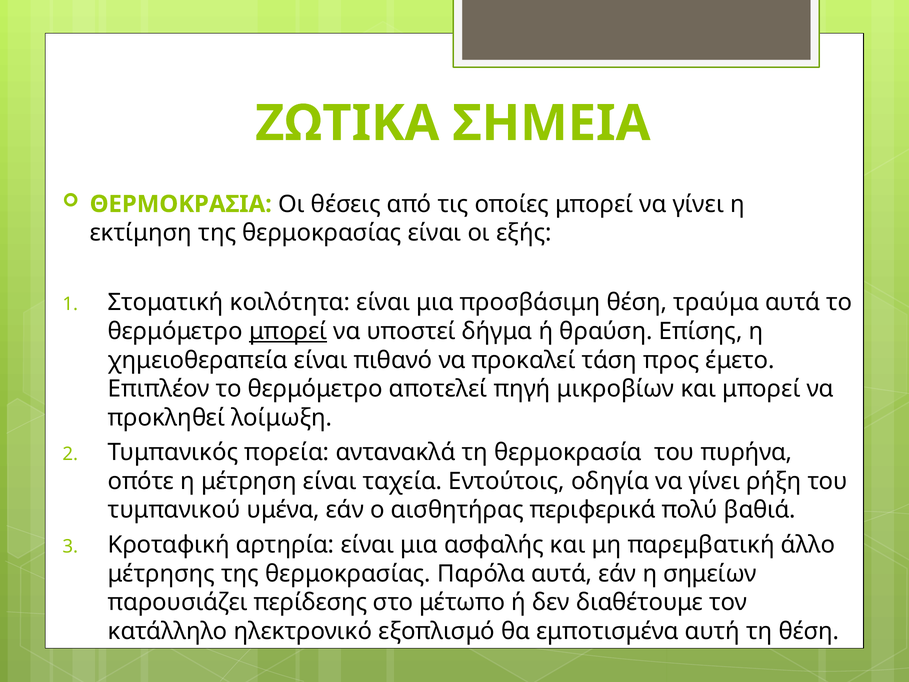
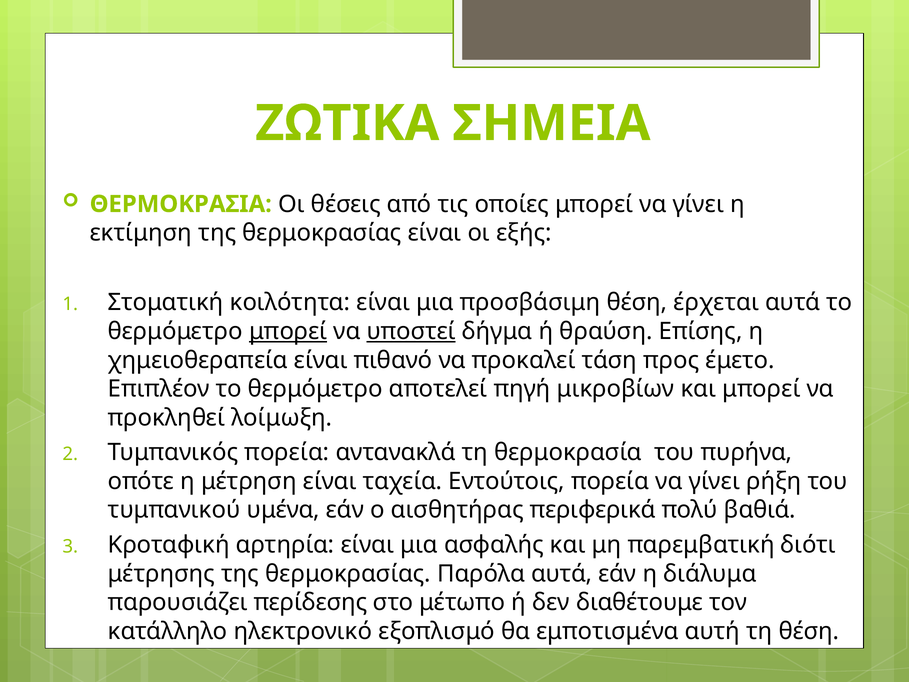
τραύμα: τραύμα -> έρχεται
υποστεί underline: none -> present
Εντούτοις οδηγία: οδηγία -> πορεία
άλλο: άλλο -> διότι
σημείων: σημείων -> διάλυμα
